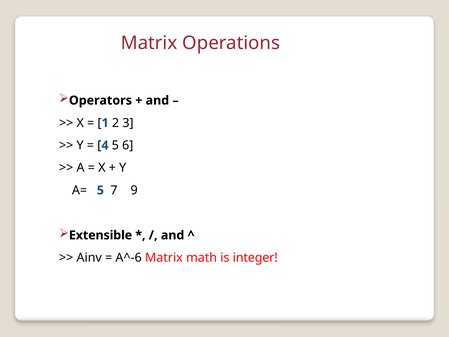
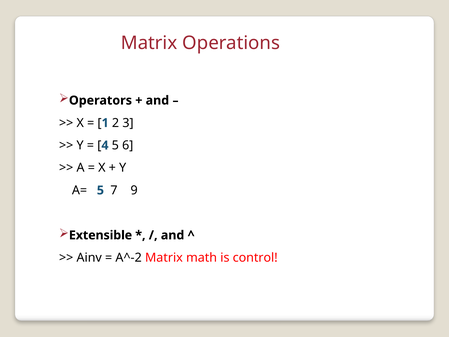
A^-6: A^-6 -> A^-2
integer: integer -> control
